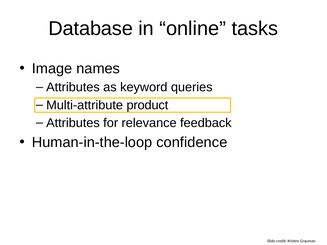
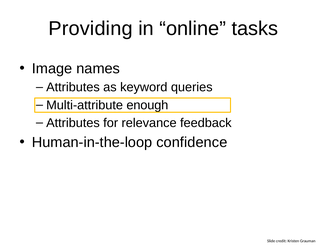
Database: Database -> Providing
product: product -> enough
